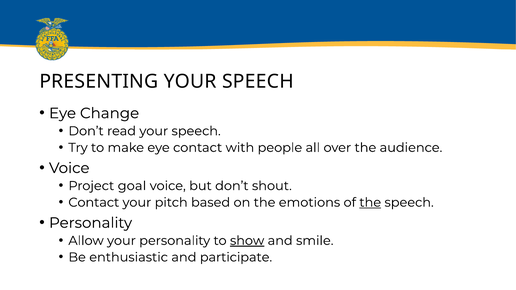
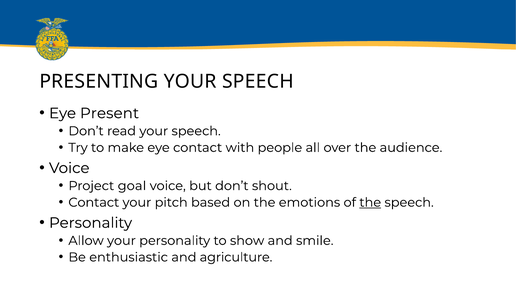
Change: Change -> Present
show underline: present -> none
participate: participate -> agriculture
